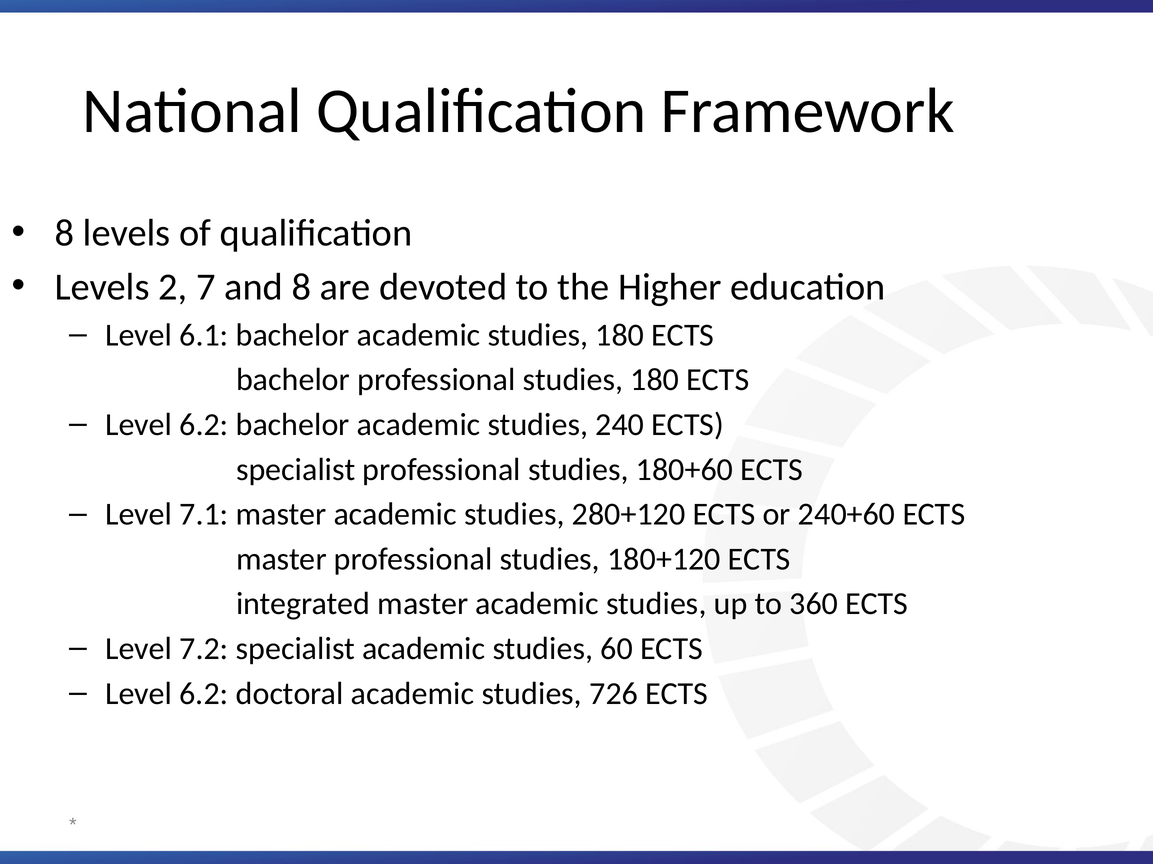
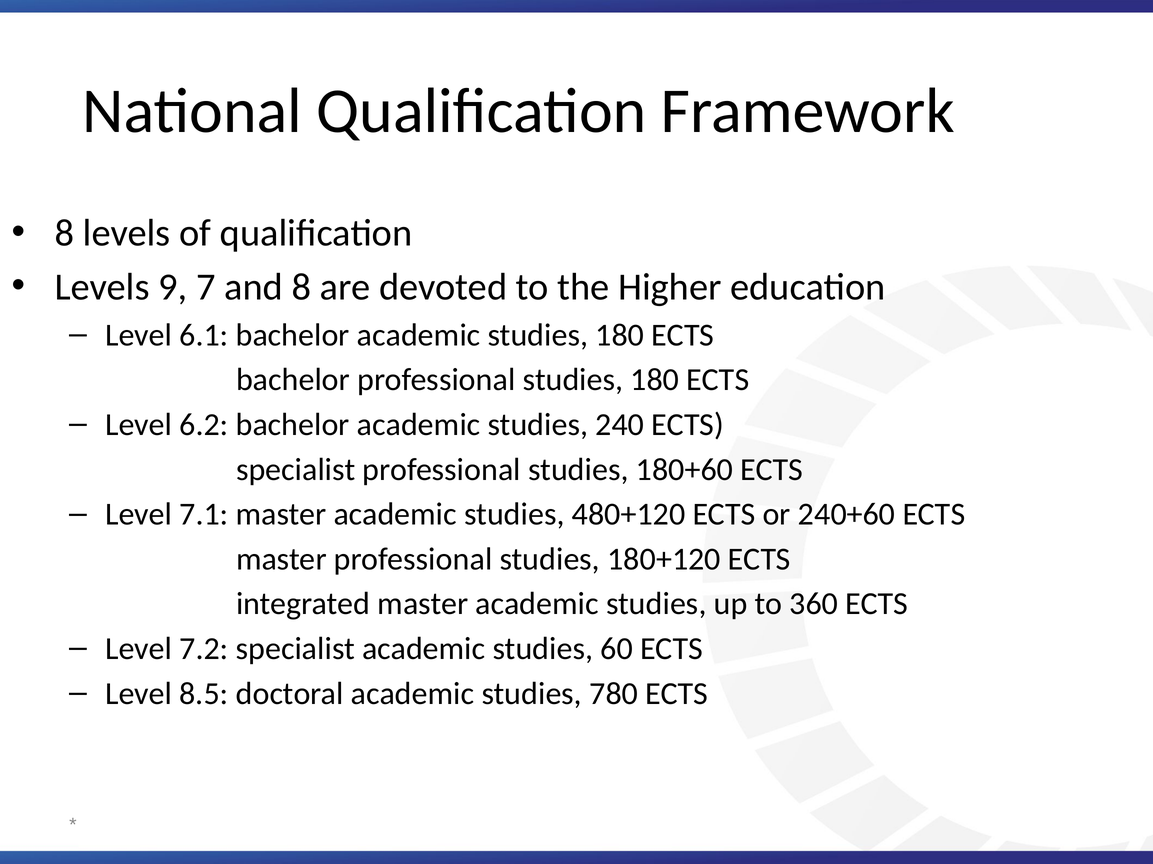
2: 2 -> 9
280+120: 280+120 -> 480+120
6.2 at (204, 694): 6.2 -> 8.5
726: 726 -> 780
